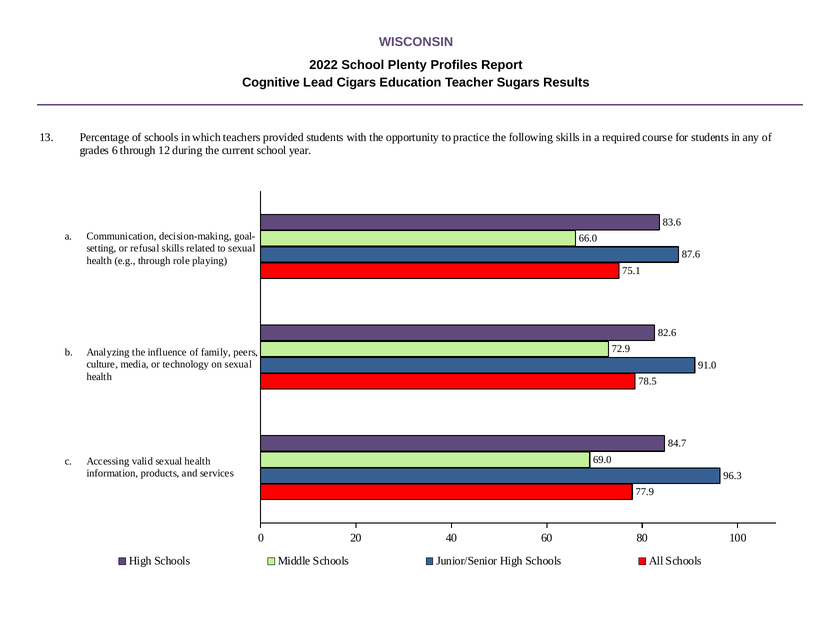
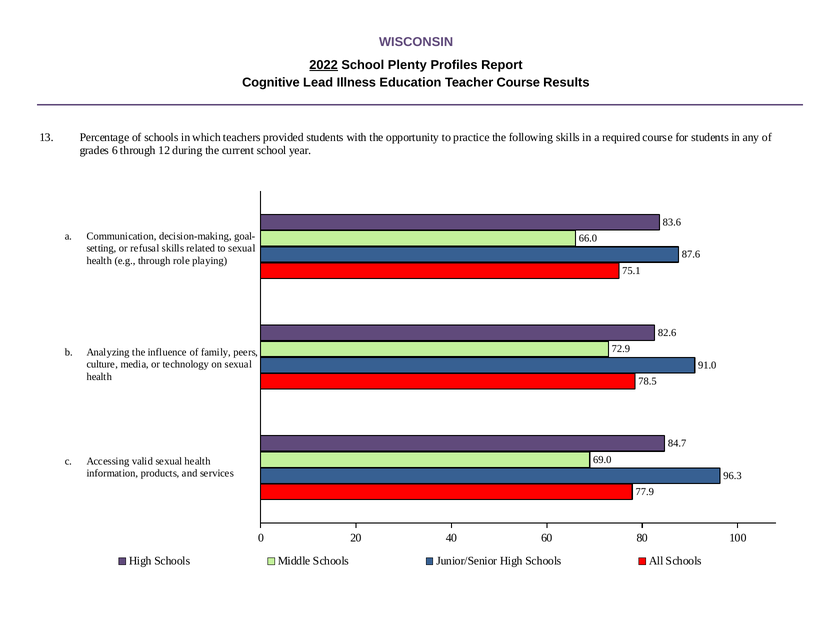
2022 underline: none -> present
Cigars: Cigars -> Illness
Teacher Sugars: Sugars -> Course
